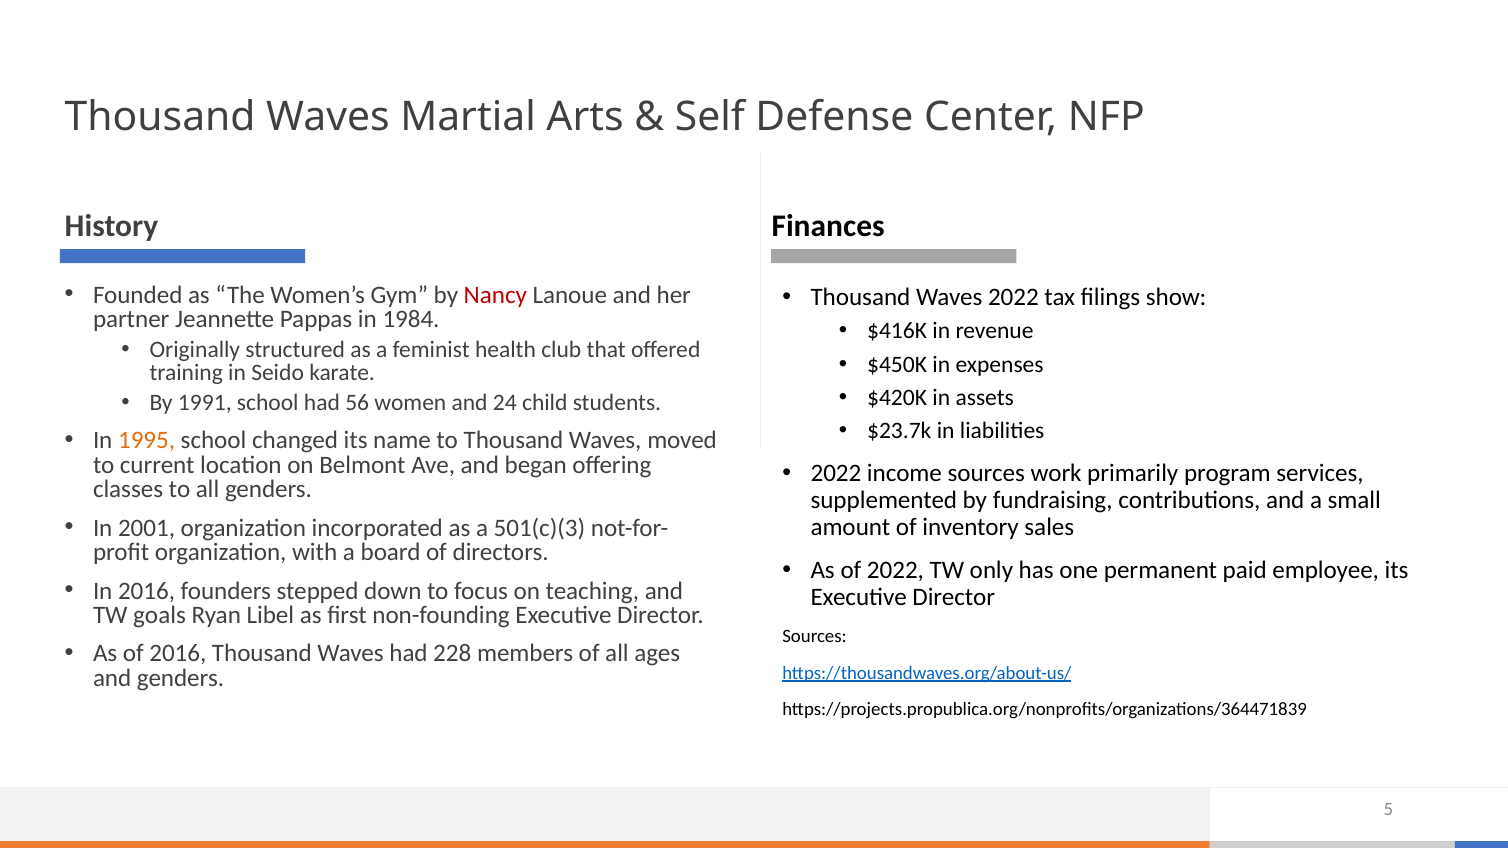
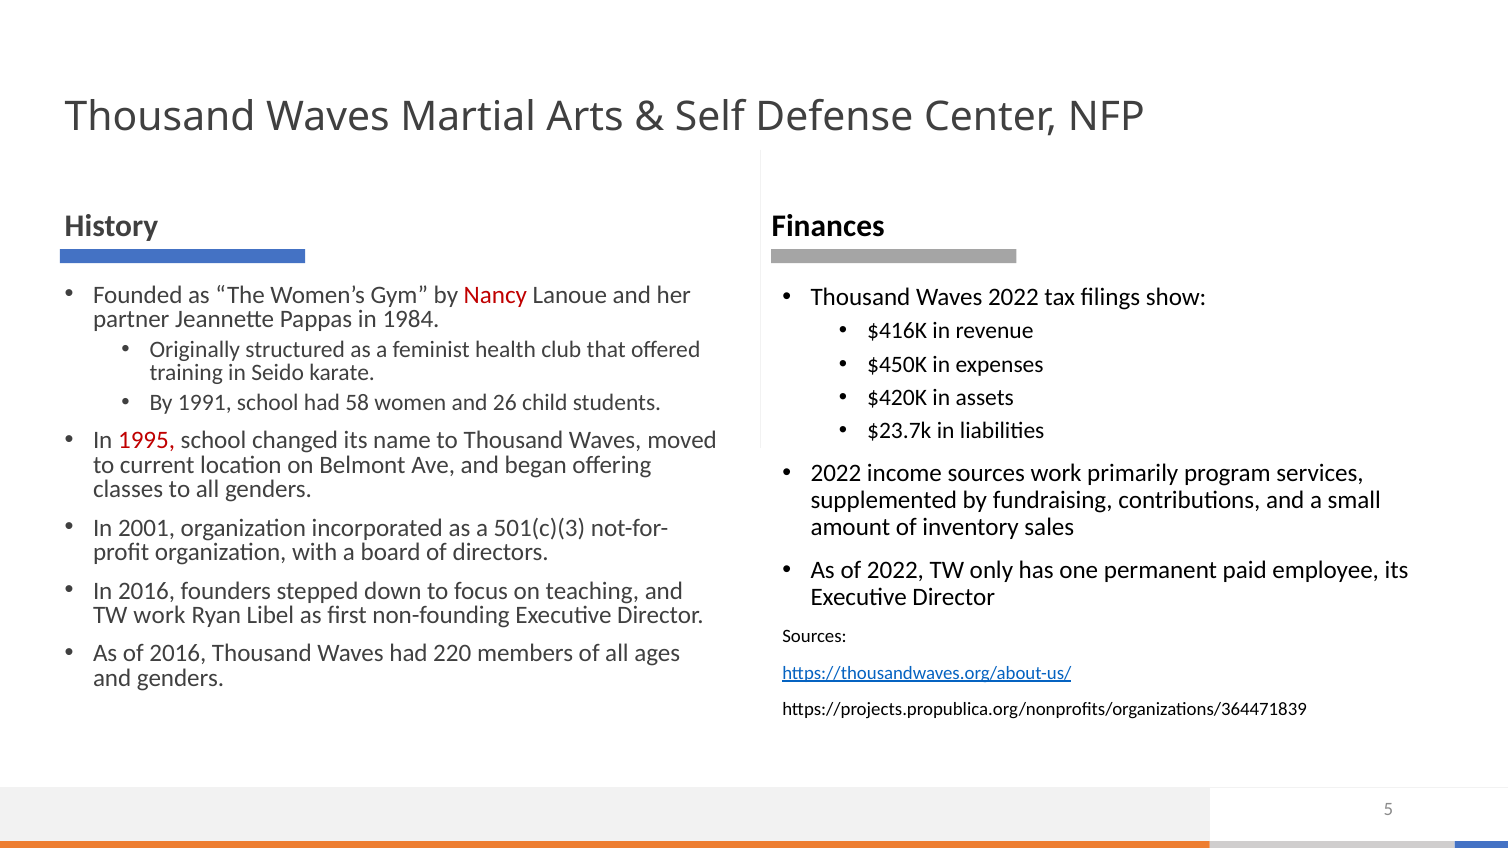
56: 56 -> 58
24: 24 -> 26
1995 colour: orange -> red
TW goals: goals -> work
228: 228 -> 220
